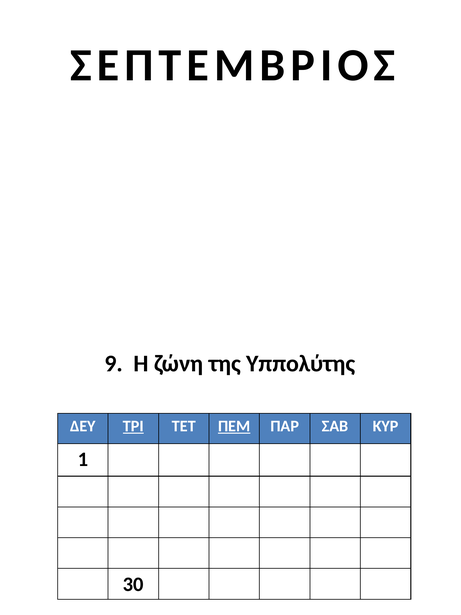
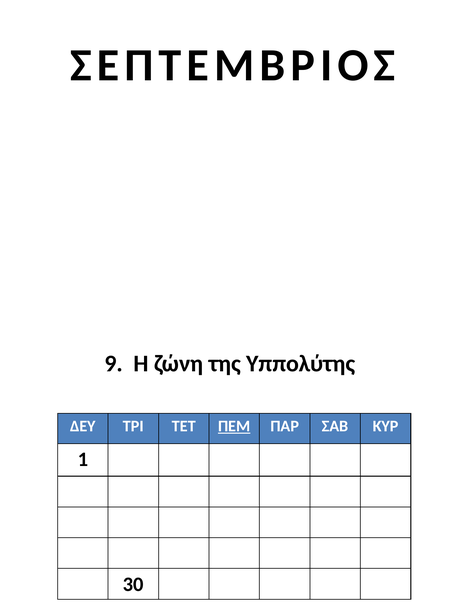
ΤΡΙ underline: present -> none
